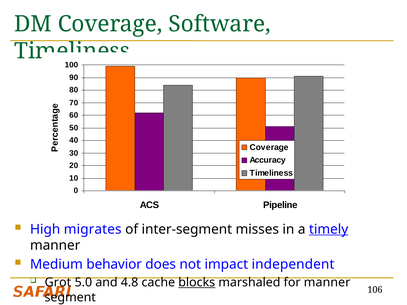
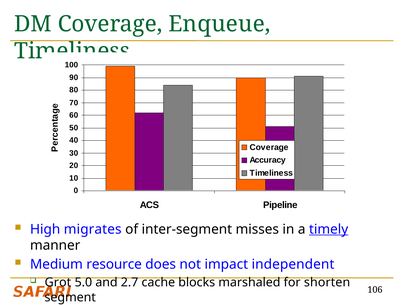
Software: Software -> Enqueue
behavior: behavior -> resource
4.8: 4.8 -> 2.7
blocks underline: present -> none
for manner: manner -> shorten
